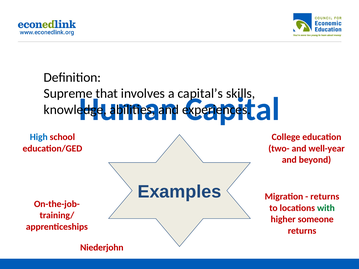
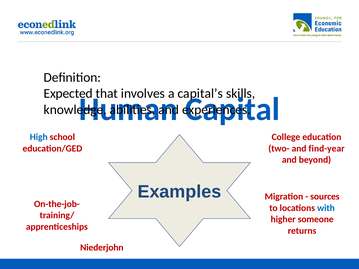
Supreme: Supreme -> Expected
well-year: well-year -> find-year
returns at (325, 197): returns -> sources
with colour: green -> blue
